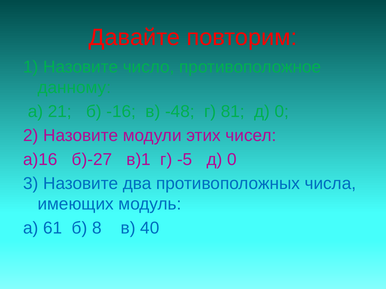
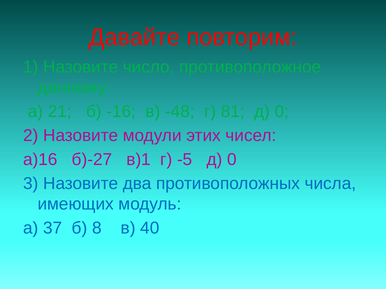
61: 61 -> 37
